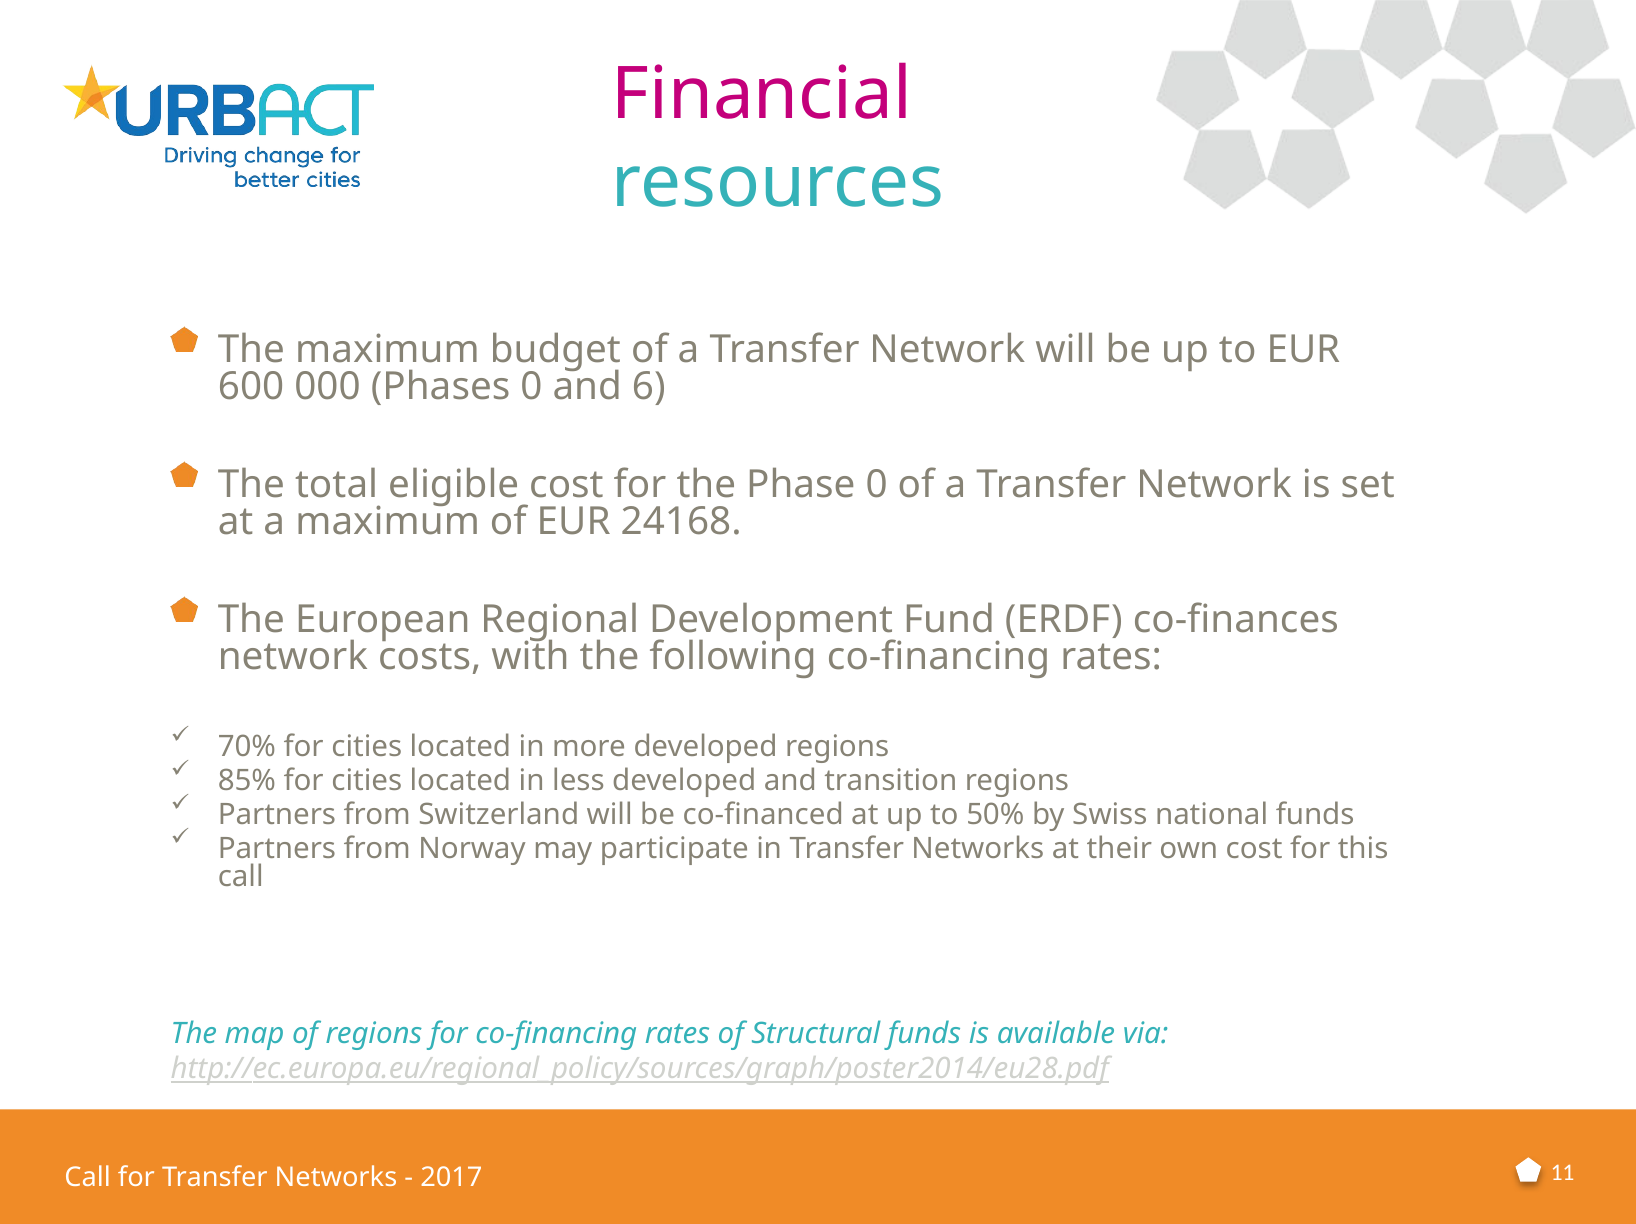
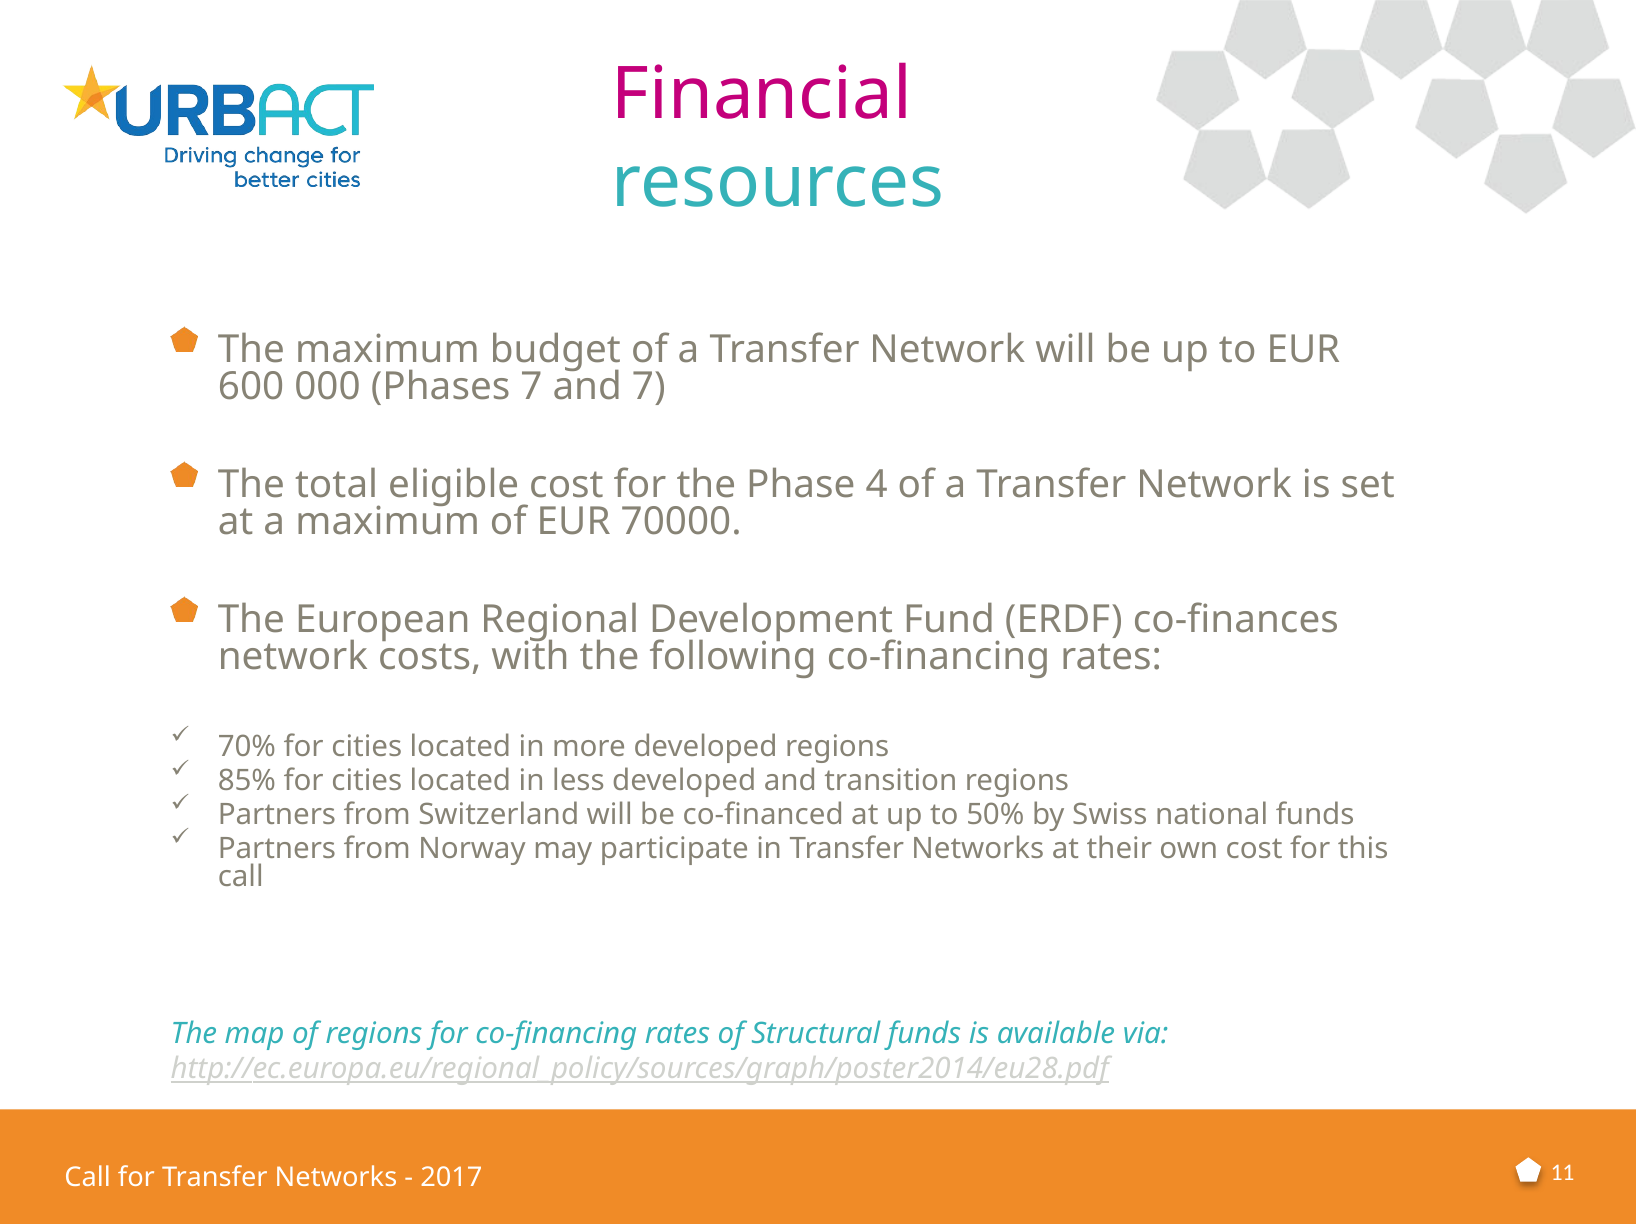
Phases 0: 0 -> 7
and 6: 6 -> 7
Phase 0: 0 -> 4
24168: 24168 -> 70000
